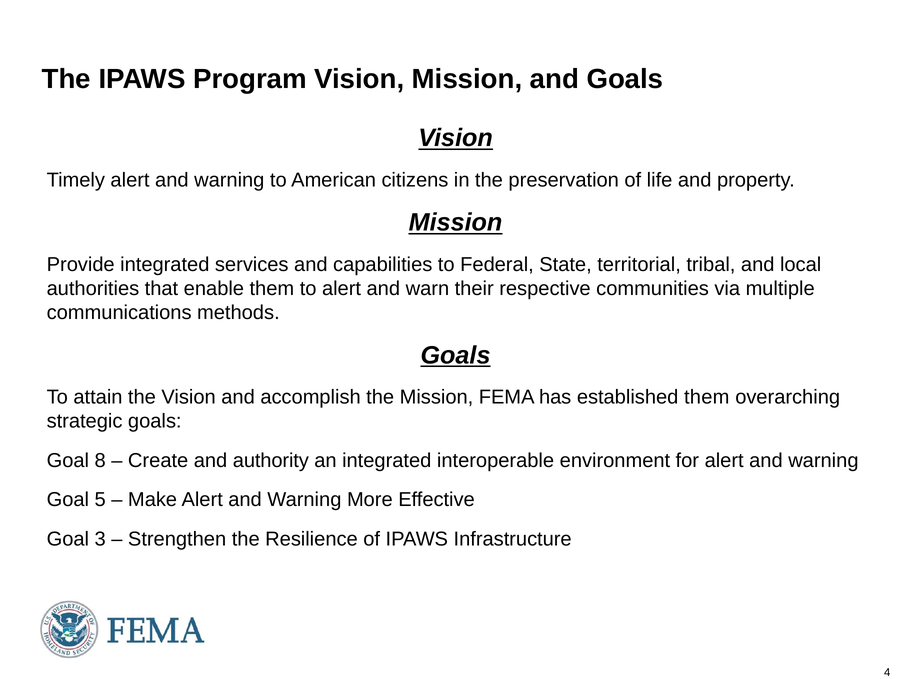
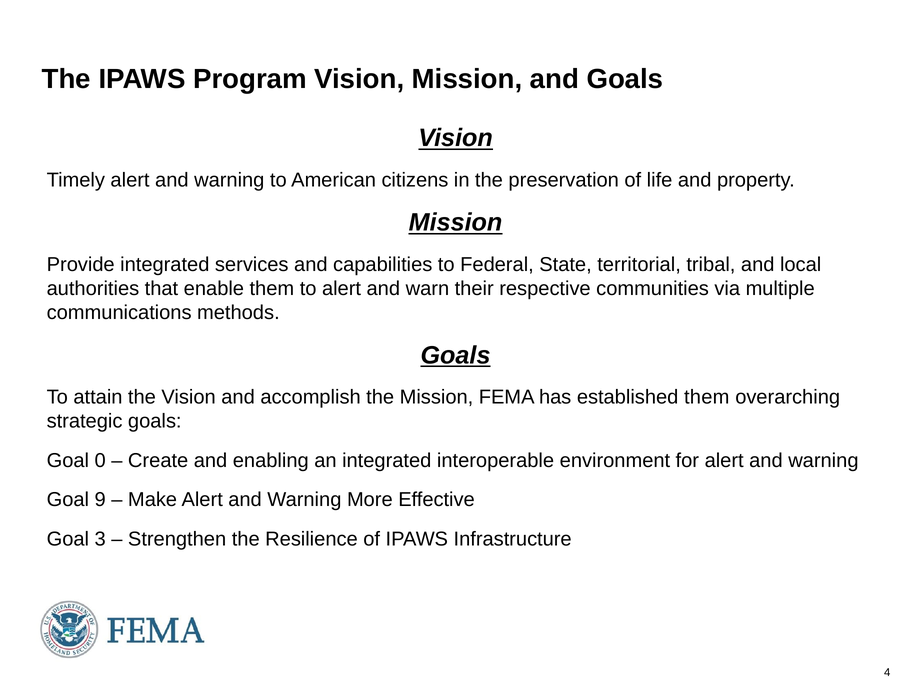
8: 8 -> 0
authority: authority -> enabling
5: 5 -> 9
